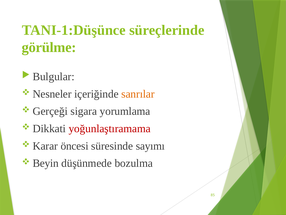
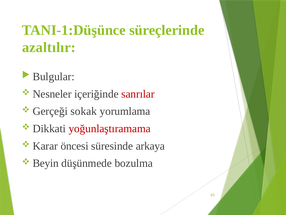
görülme: görülme -> azaltılır
sanrılar colour: orange -> red
sigara: sigara -> sokak
sayımı: sayımı -> arkaya
